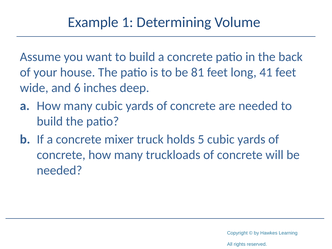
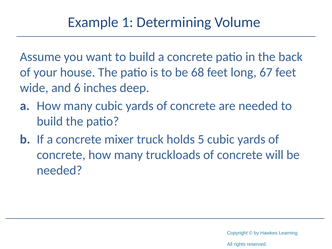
81: 81 -> 68
41: 41 -> 67
